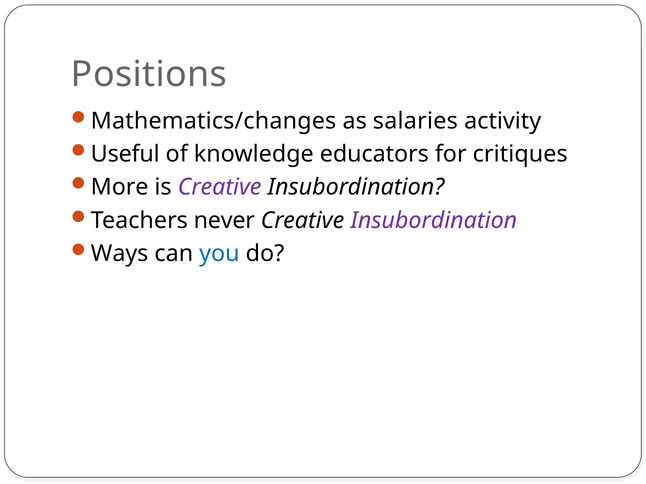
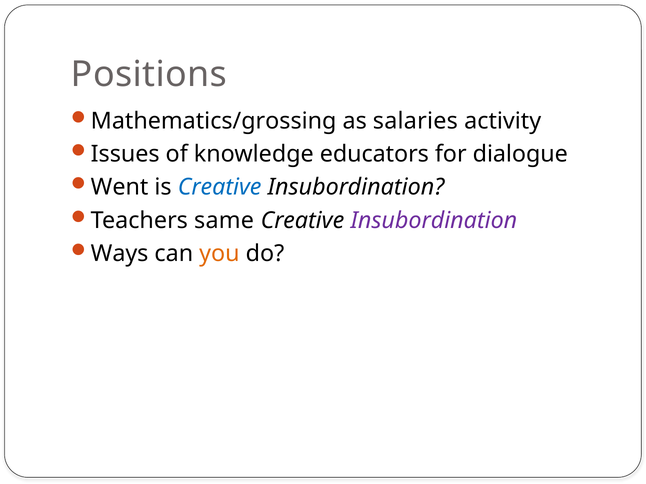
Mathematics/changes: Mathematics/changes -> Mathematics/grossing
Useful: Useful -> Issues
critiques: critiques -> dialogue
More: More -> Went
Creative at (220, 187) colour: purple -> blue
never: never -> same
you colour: blue -> orange
